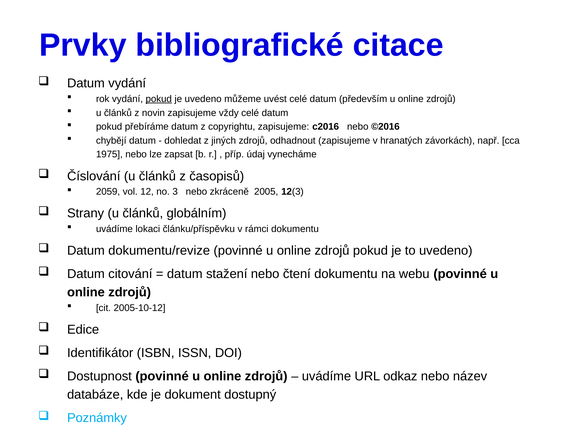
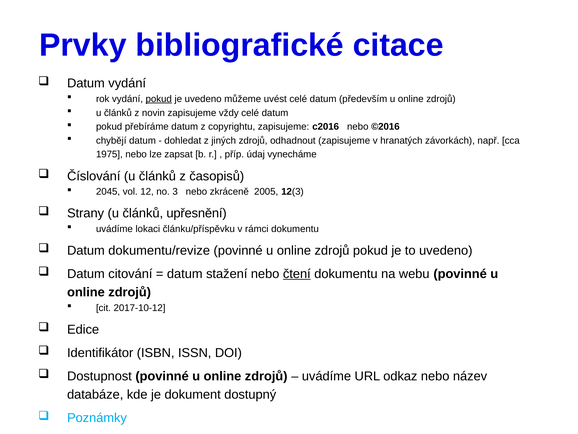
2059: 2059 -> 2045
globálním: globálním -> upřesnění
čtení underline: none -> present
2005-10-12: 2005-10-12 -> 2017-10-12
